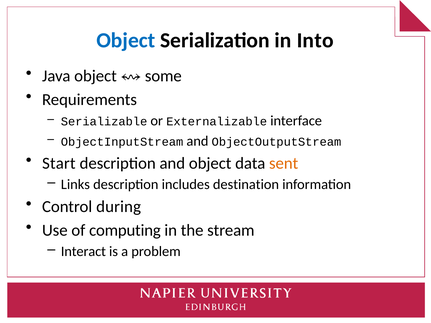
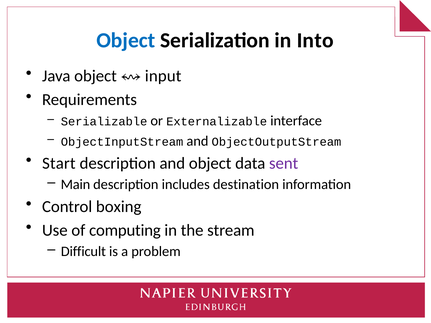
some: some -> input
sent colour: orange -> purple
Links: Links -> Main
during: during -> boxing
Interact: Interact -> Difficult
